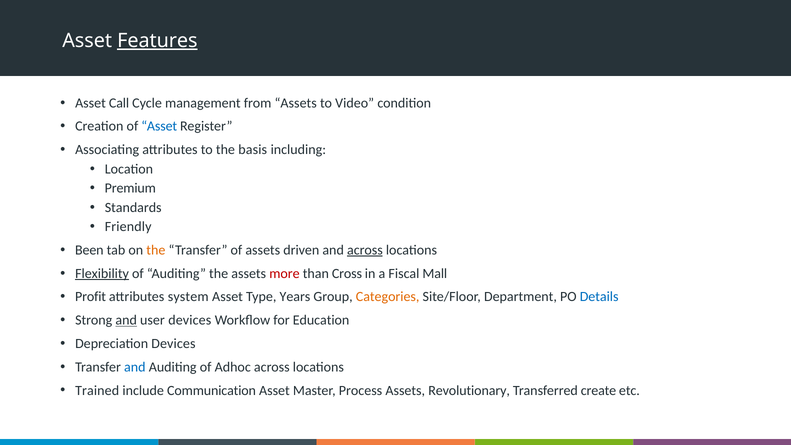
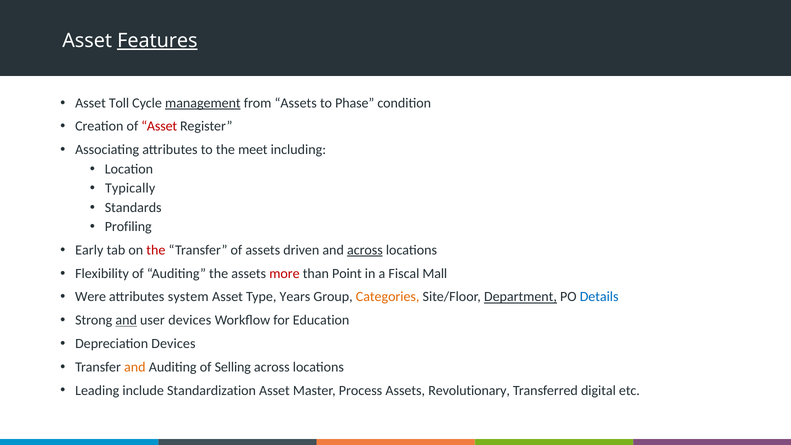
Call: Call -> Toll
management underline: none -> present
Video: Video -> Phase
Asset at (159, 126) colour: blue -> red
basis: basis -> meet
Premium: Premium -> Typically
Friendly: Friendly -> Profiling
Been: Been -> Early
the at (156, 250) colour: orange -> red
Flexibility underline: present -> none
Cross: Cross -> Point
Profit: Profit -> Were
Department underline: none -> present
and at (135, 367) colour: blue -> orange
Adhoc: Adhoc -> Selling
Trained: Trained -> Leading
Communication: Communication -> Standardization
create: create -> digital
